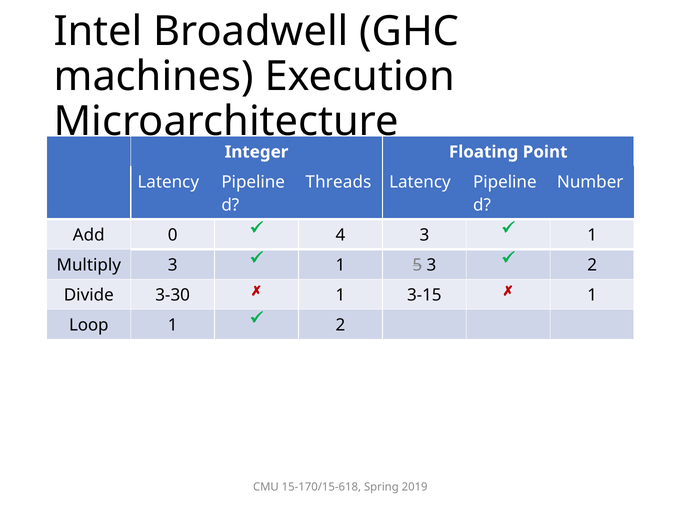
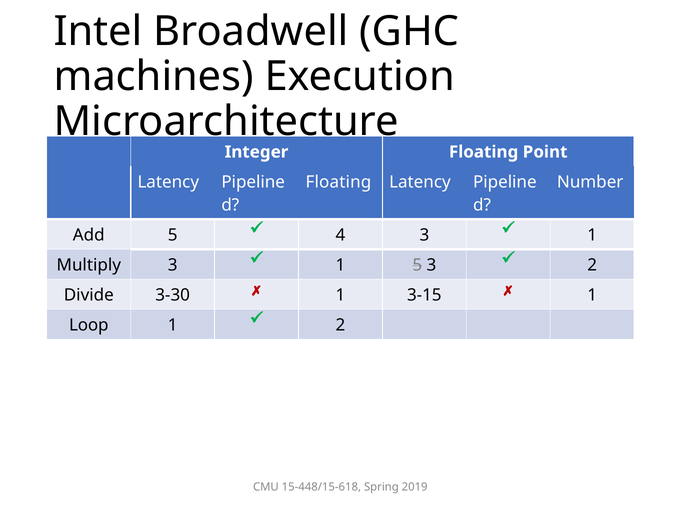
Threads at (338, 182): Threads -> Floating
Add 0: 0 -> 5
15-170/15-618: 15-170/15-618 -> 15-448/15-618
